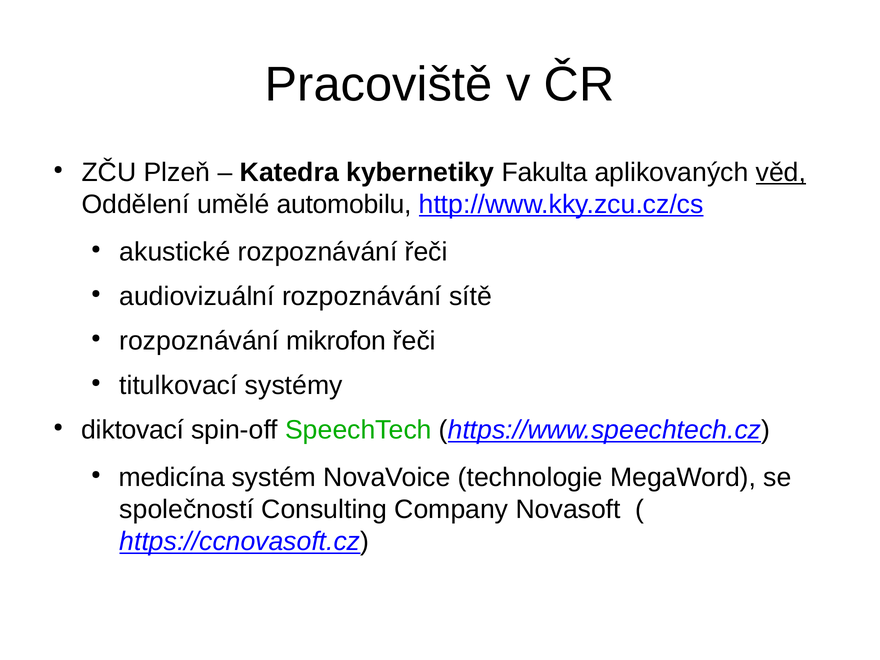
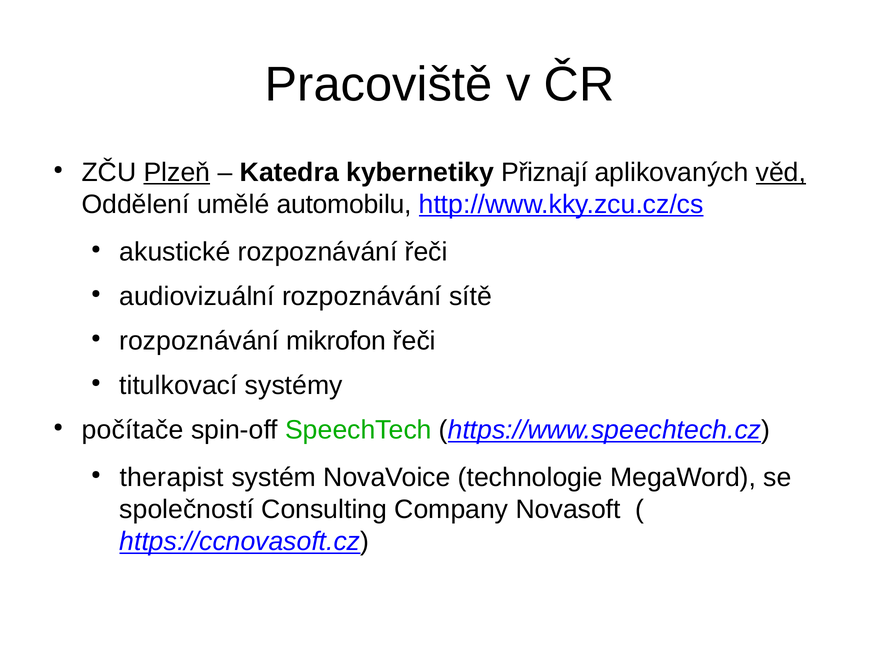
Plzeň underline: none -> present
Fakulta: Fakulta -> Přiznají
diktovací: diktovací -> počítače
medicína: medicína -> therapist
